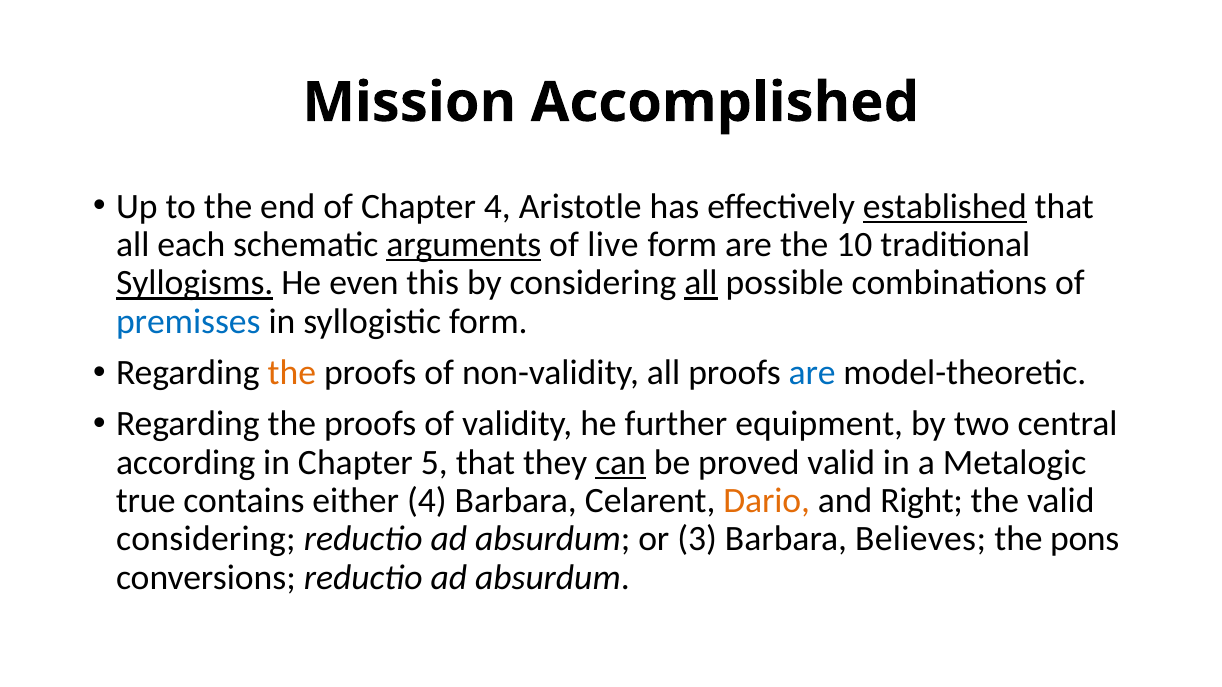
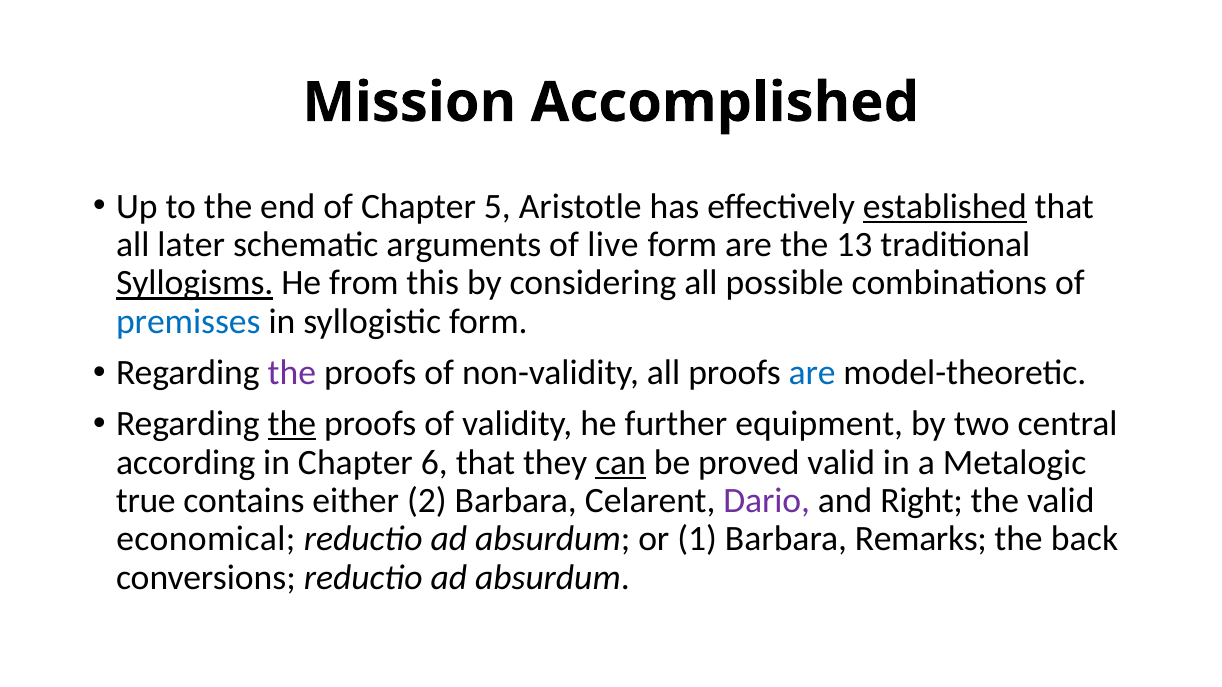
Chapter 4: 4 -> 5
each: each -> later
arguments underline: present -> none
10: 10 -> 13
even: even -> from
all at (701, 283) underline: present -> none
the at (292, 373) colour: orange -> purple
the at (292, 424) underline: none -> present
5: 5 -> 6
either 4: 4 -> 2
Dario colour: orange -> purple
considering at (206, 539): considering -> economical
3: 3 -> 1
Believes: Believes -> Remarks
pons: pons -> back
